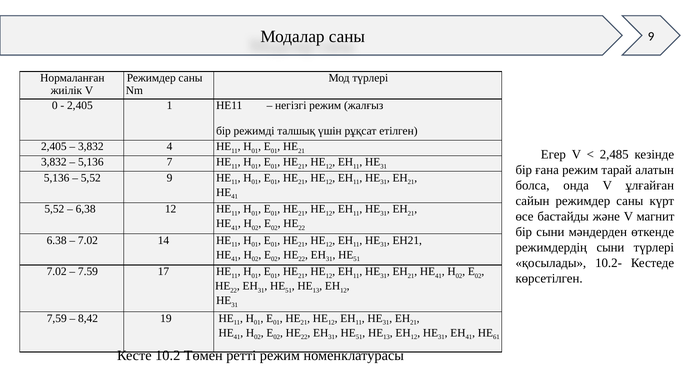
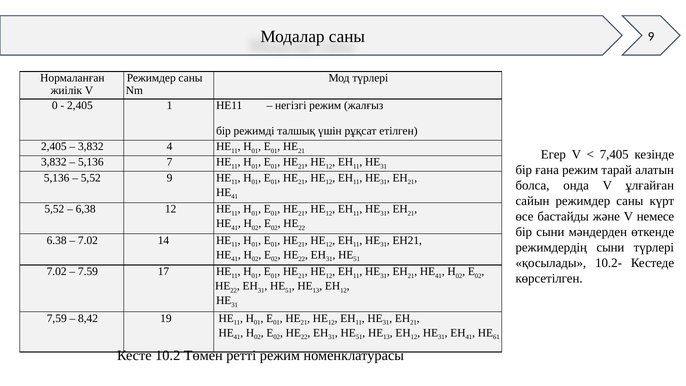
2,485: 2,485 -> 7,405
магнит: магнит -> немесе
